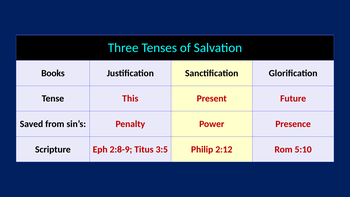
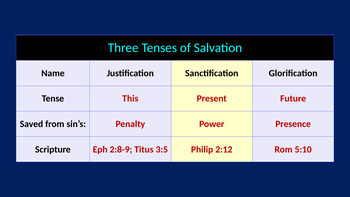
Books: Books -> Name
